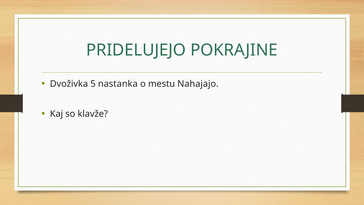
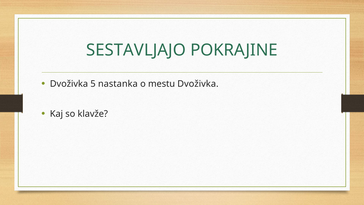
PRIDELUJEJO: PRIDELUJEJO -> SESTAVLJAJO
mestu Nahajajo: Nahajajo -> Dvoživka
